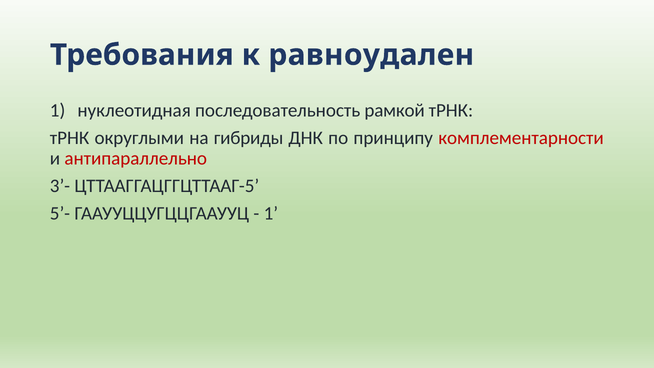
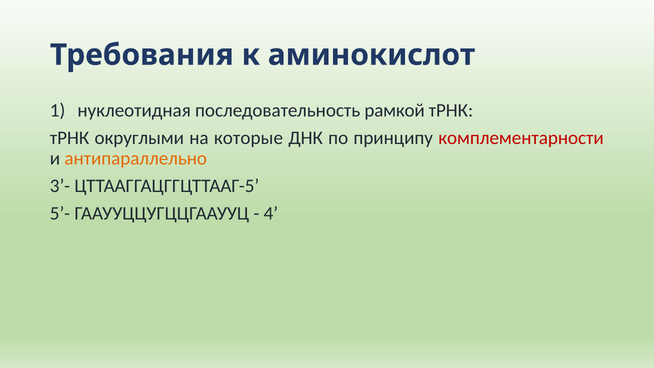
равноудален: равноудален -> аминокислот
гибриды: гибриды -> которые
антипараллельно colour: red -> orange
1 at (271, 213): 1 -> 4
